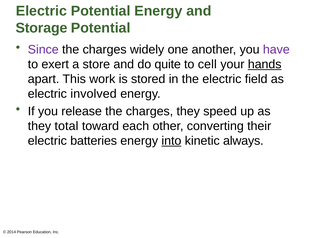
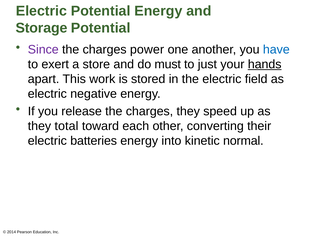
widely: widely -> power
have colour: purple -> blue
quite: quite -> must
cell: cell -> just
involved: involved -> negative
into underline: present -> none
always: always -> normal
